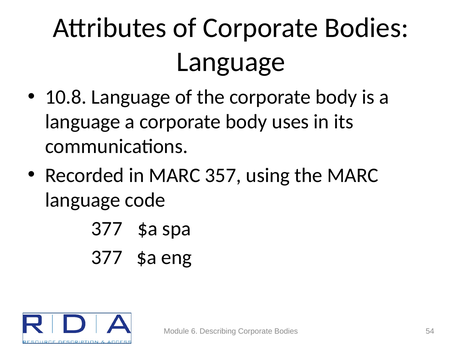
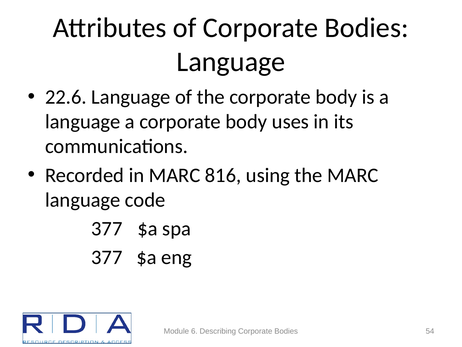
10.8: 10.8 -> 22.6
357: 357 -> 816
